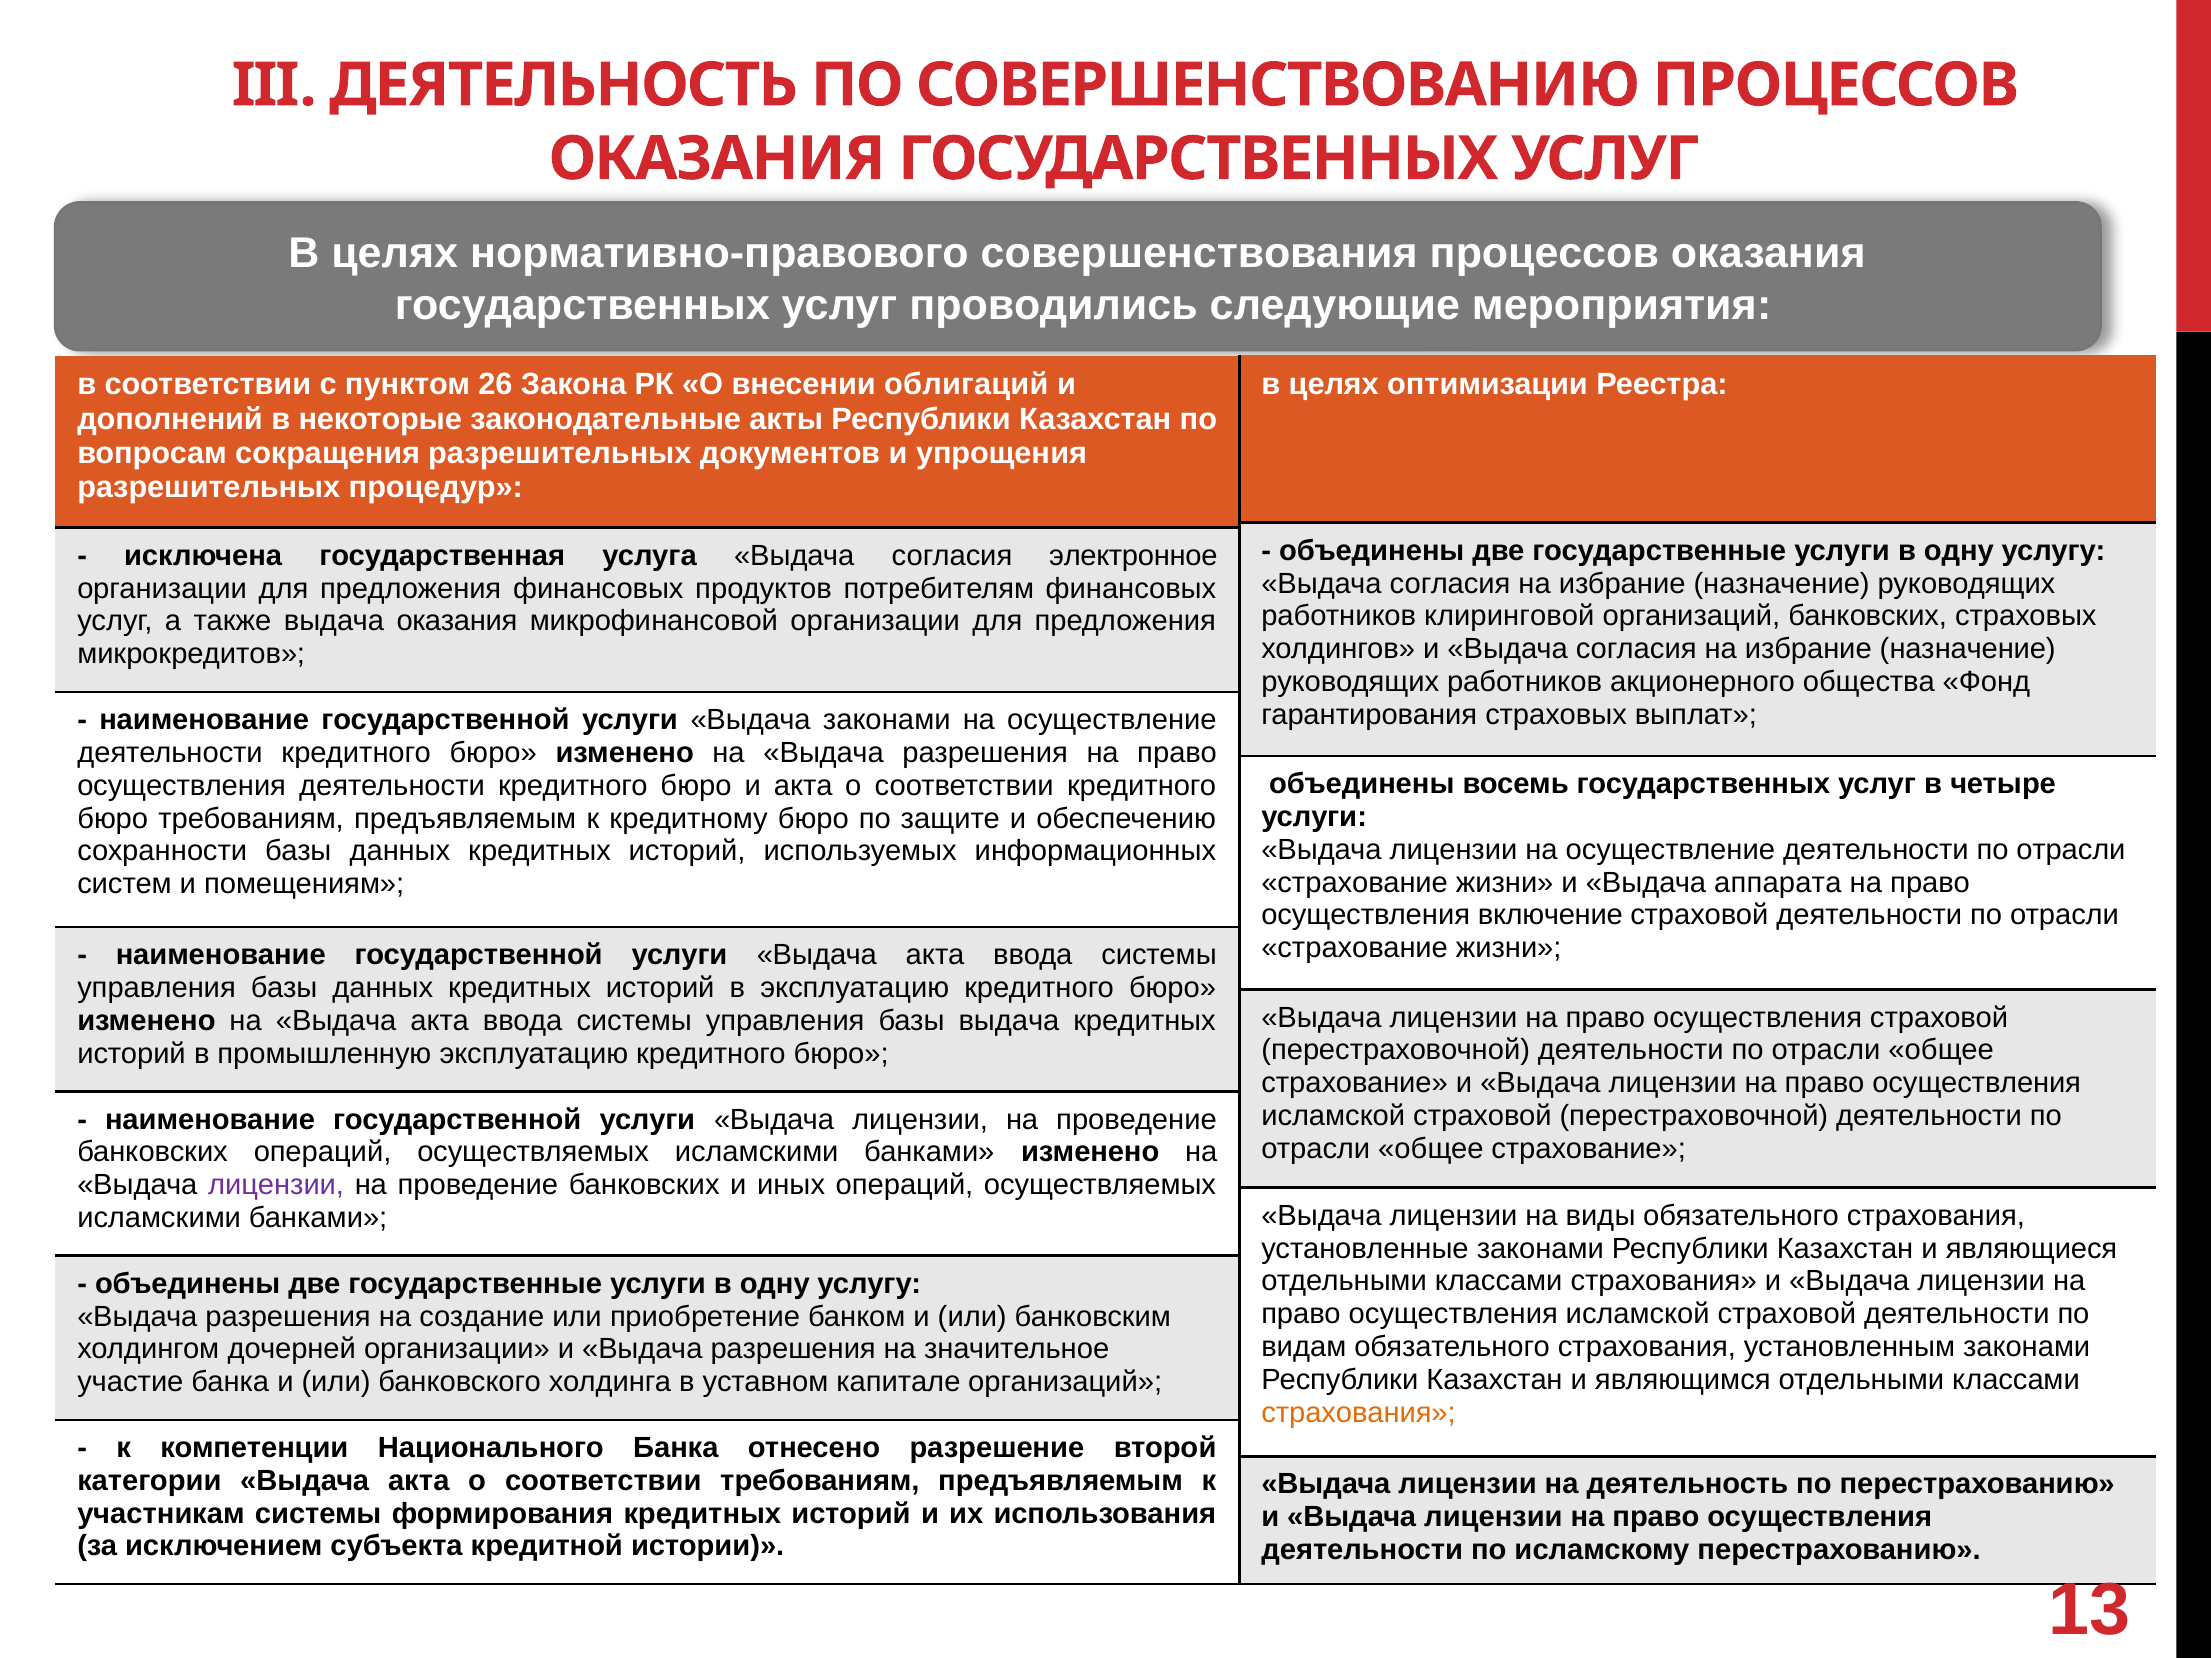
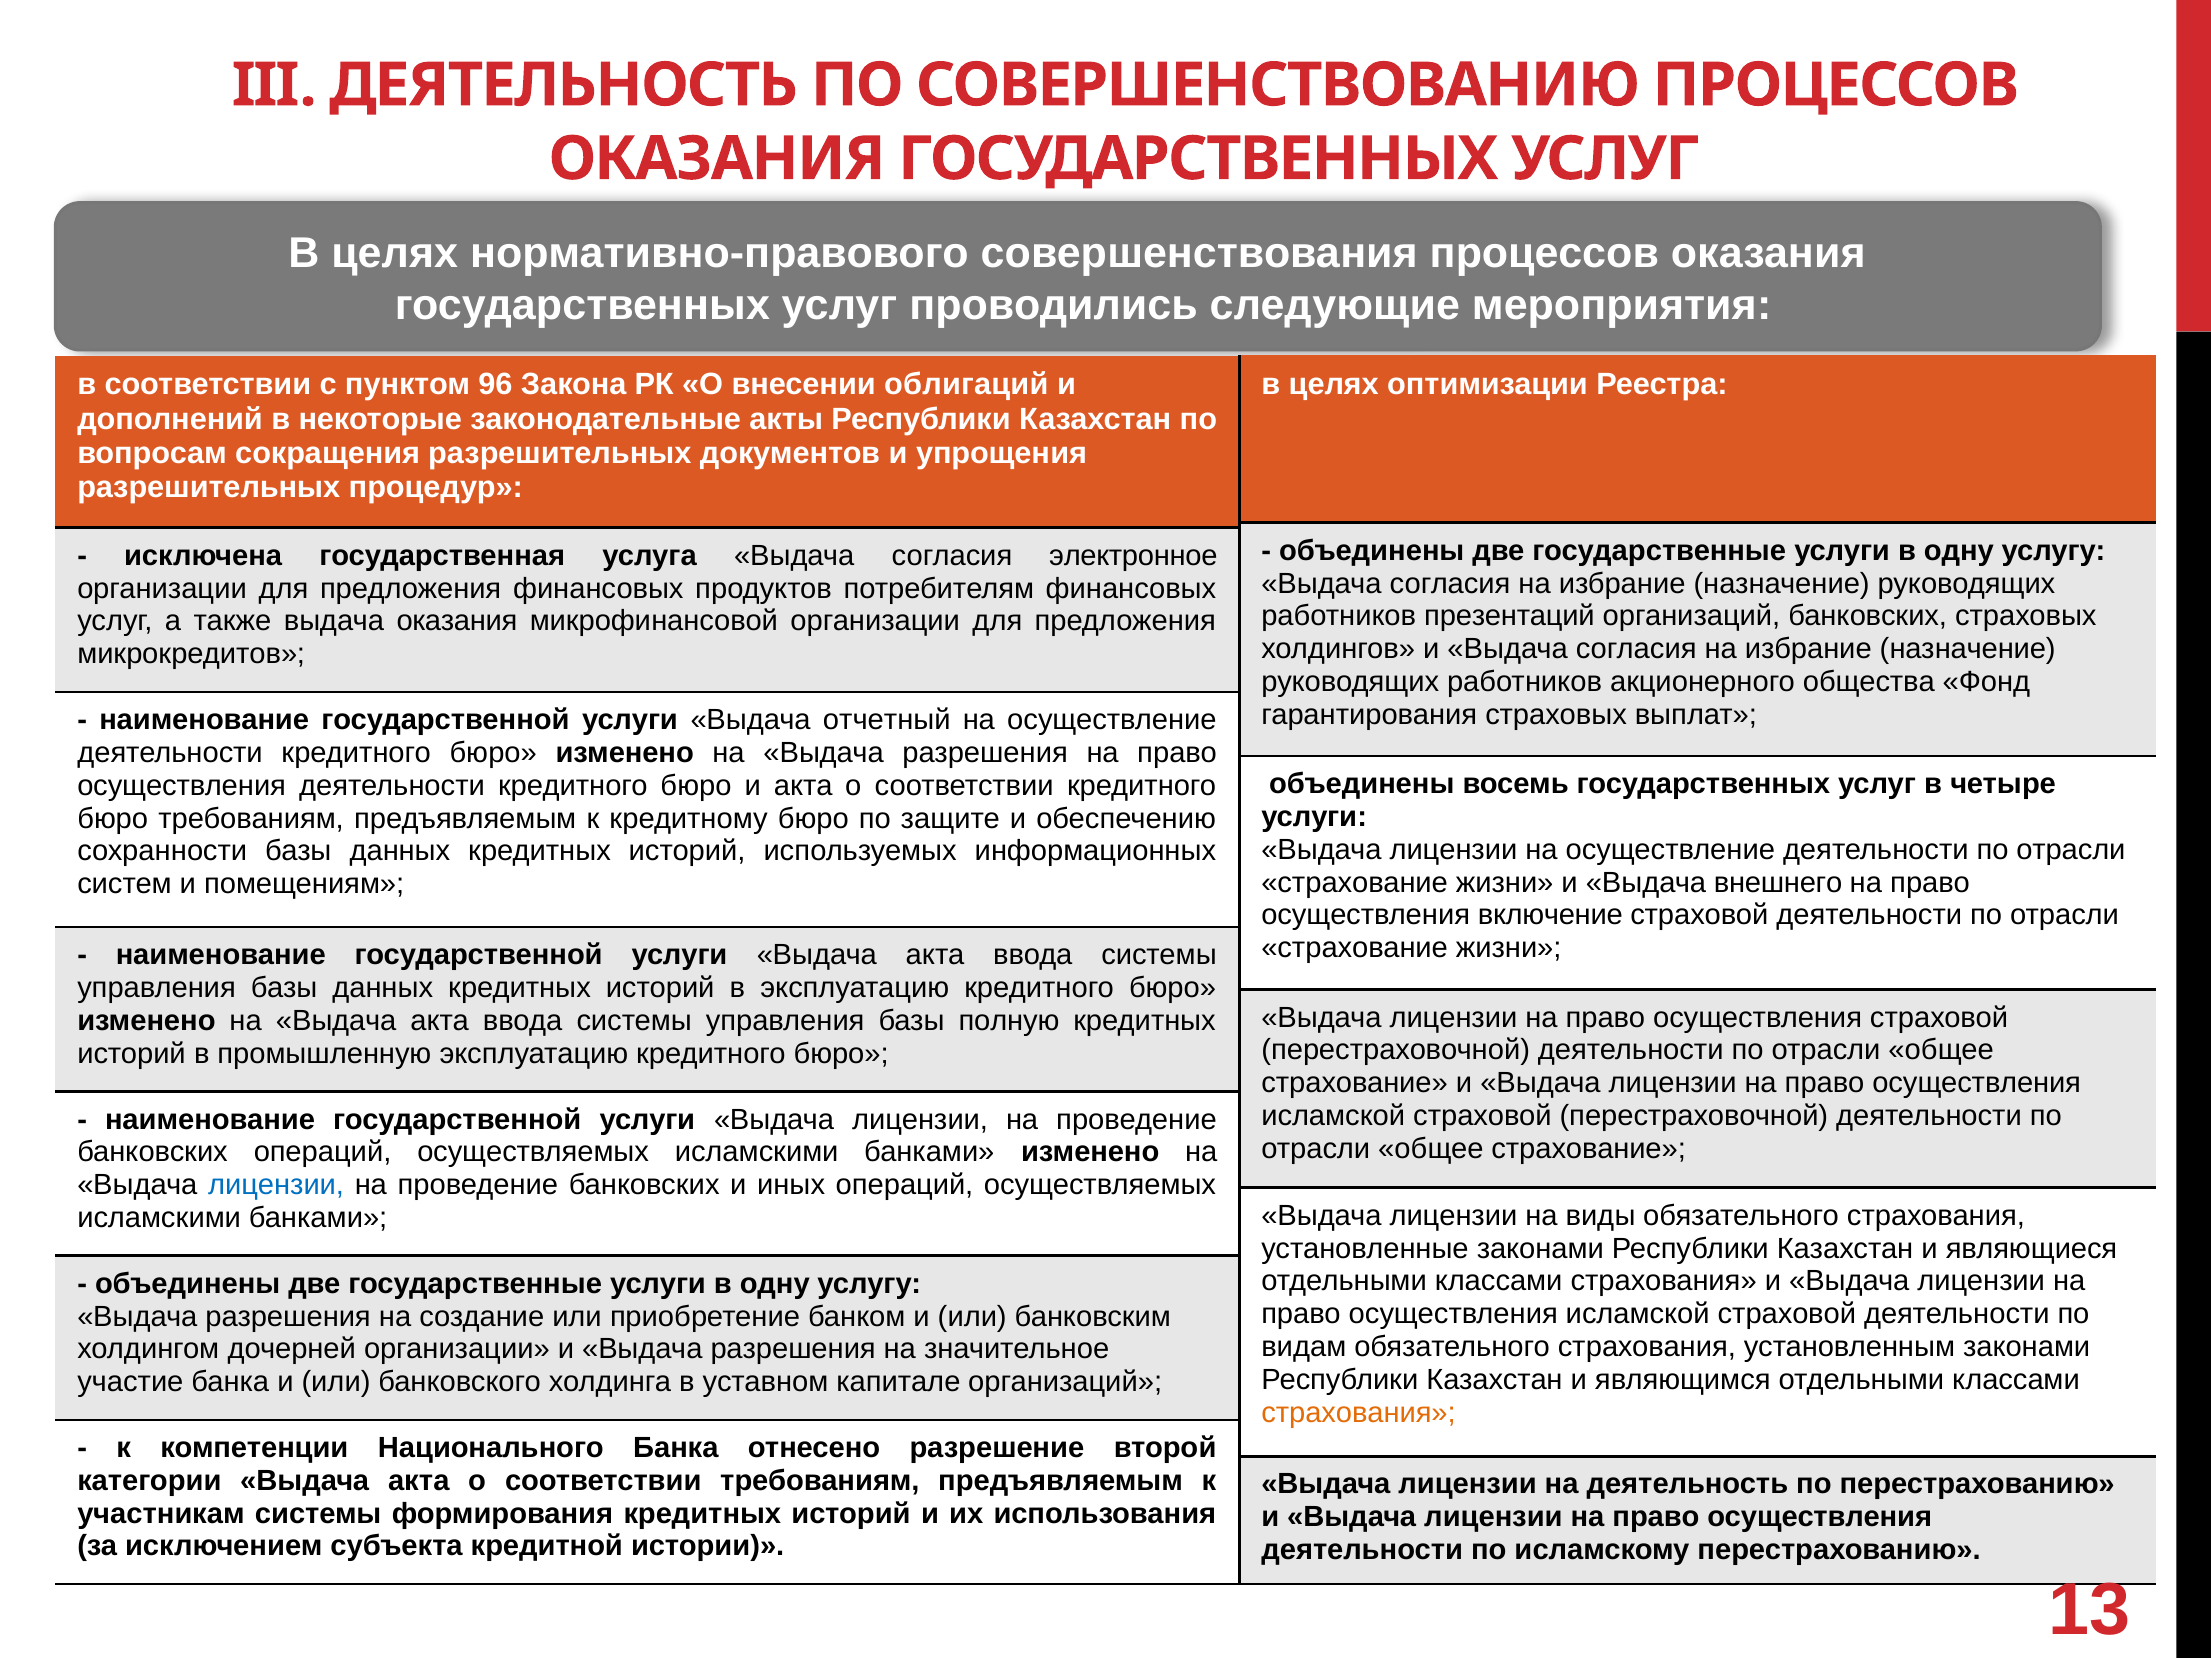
26: 26 -> 96
клиринговой: клиринговой -> презентаций
Выдача законами: законами -> отчетный
аппарата: аппарата -> внешнего
базы выдача: выдача -> полную
лицензии at (276, 1185) colour: purple -> blue
